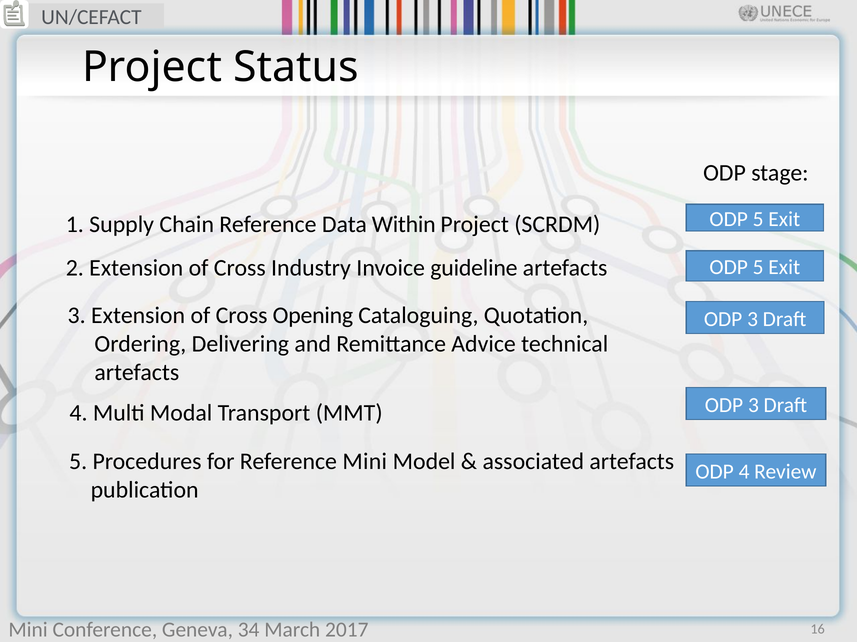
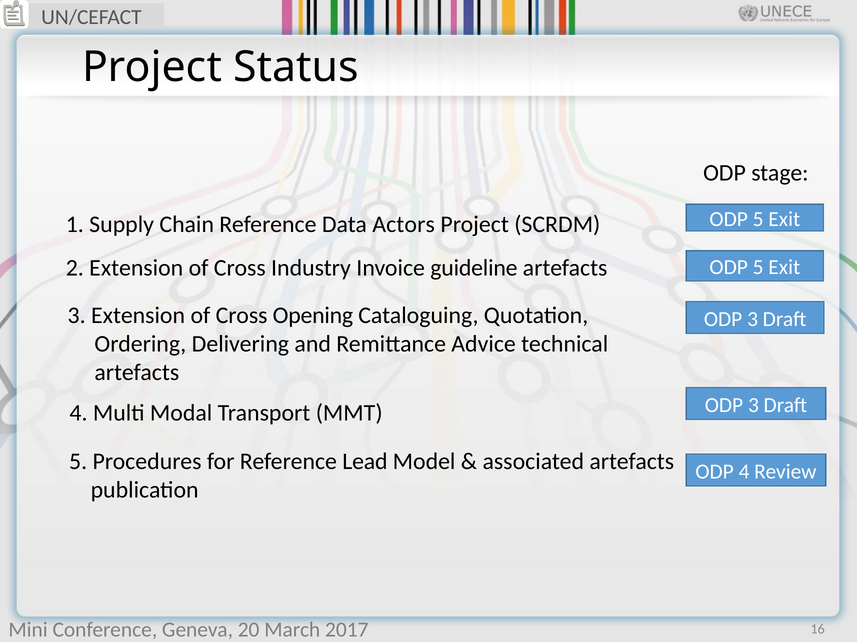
Within: Within -> Actors
Reference Mini: Mini -> Lead
34: 34 -> 20
